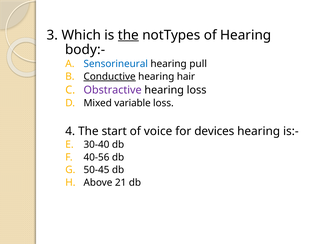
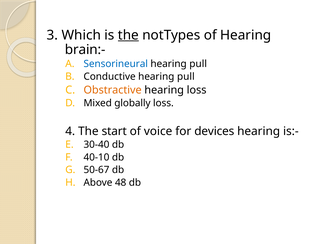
body:-: body:- -> brain:-
Conductive underline: present -> none
hair at (186, 76): hair -> pull
Obstractive colour: purple -> orange
variable: variable -> globally
40-56: 40-56 -> 40-10
50-45: 50-45 -> 50-67
21: 21 -> 48
